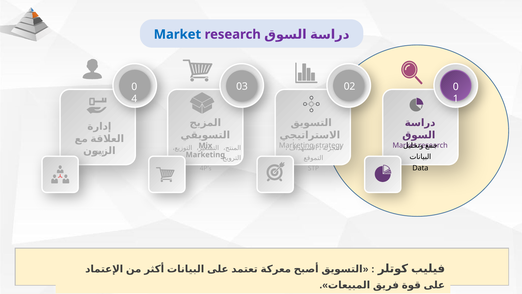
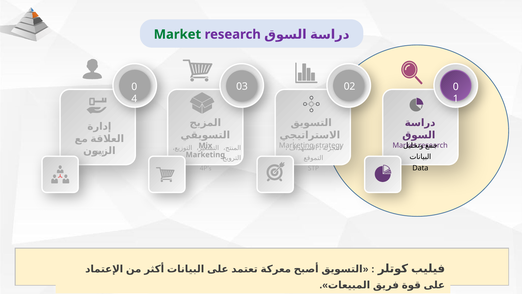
Market at (177, 34) colour: blue -> green
